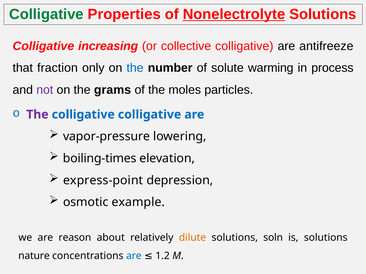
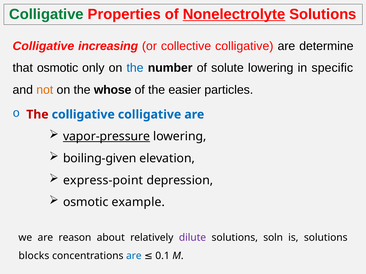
antifreeze: antifreeze -> determine
that fraction: fraction -> osmotic
solute warming: warming -> lowering
process: process -> specific
not colour: purple -> orange
grams: grams -> whose
moles: moles -> easier
The at (37, 115) colour: purple -> red
vapor-pressure underline: none -> present
boiling-times: boiling-times -> boiling-given
dilute colour: orange -> purple
nature: nature -> blocks
1.2: 1.2 -> 0.1
